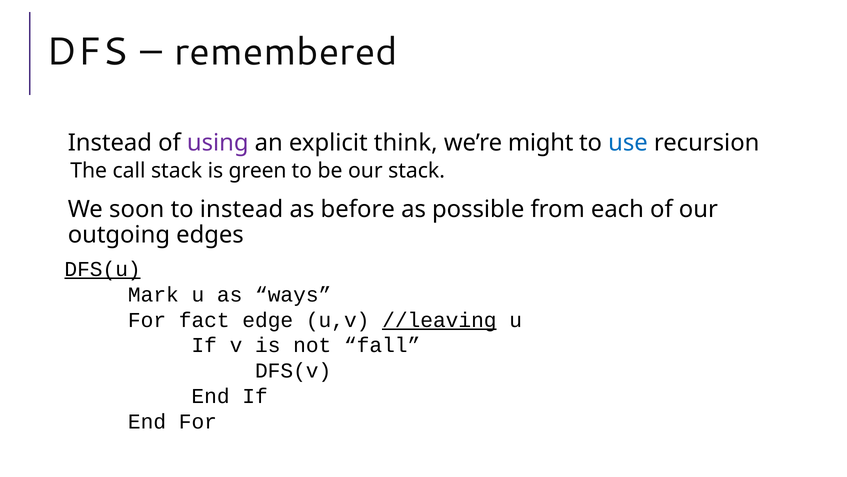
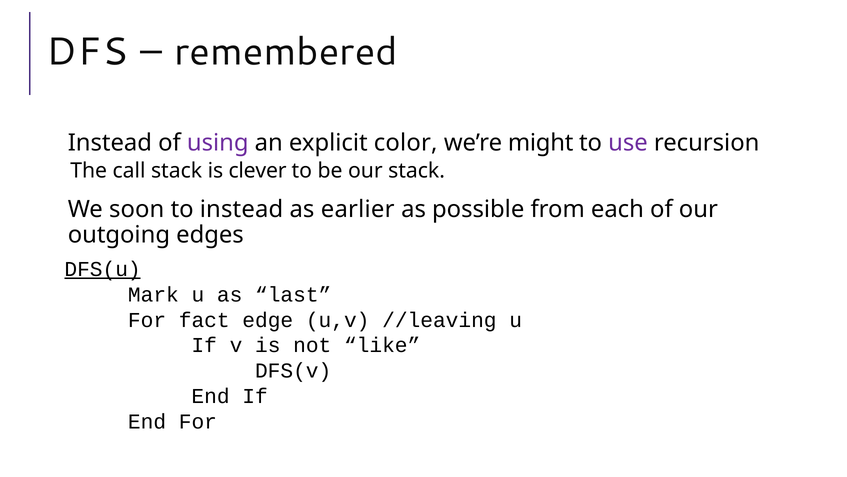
think: think -> color
use colour: blue -> purple
green: green -> clever
before: before -> earlier
ways: ways -> last
//leaving underline: present -> none
fall: fall -> like
